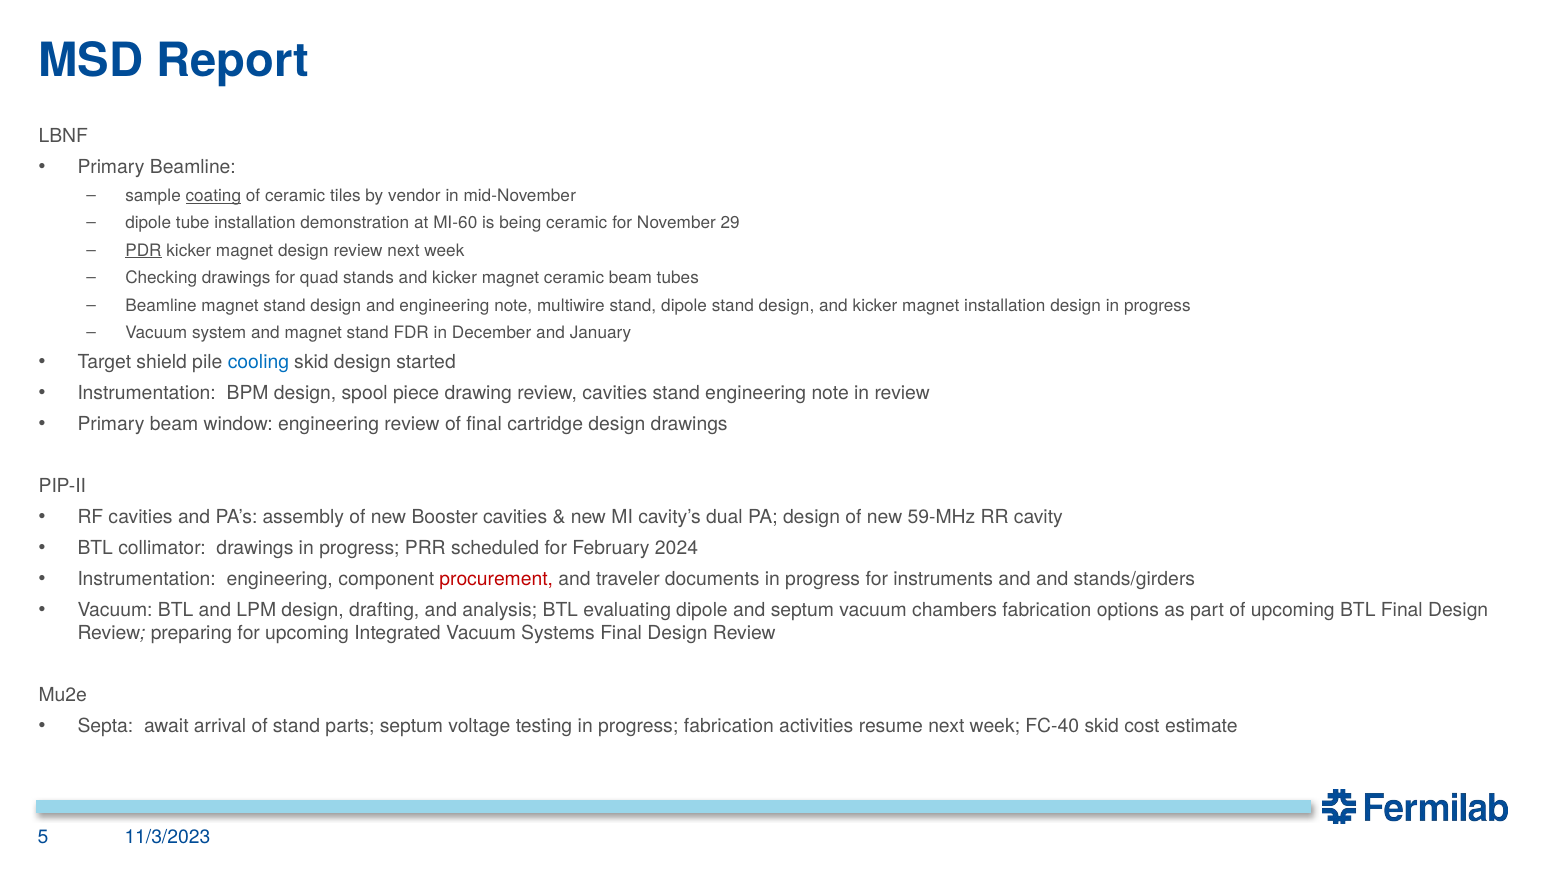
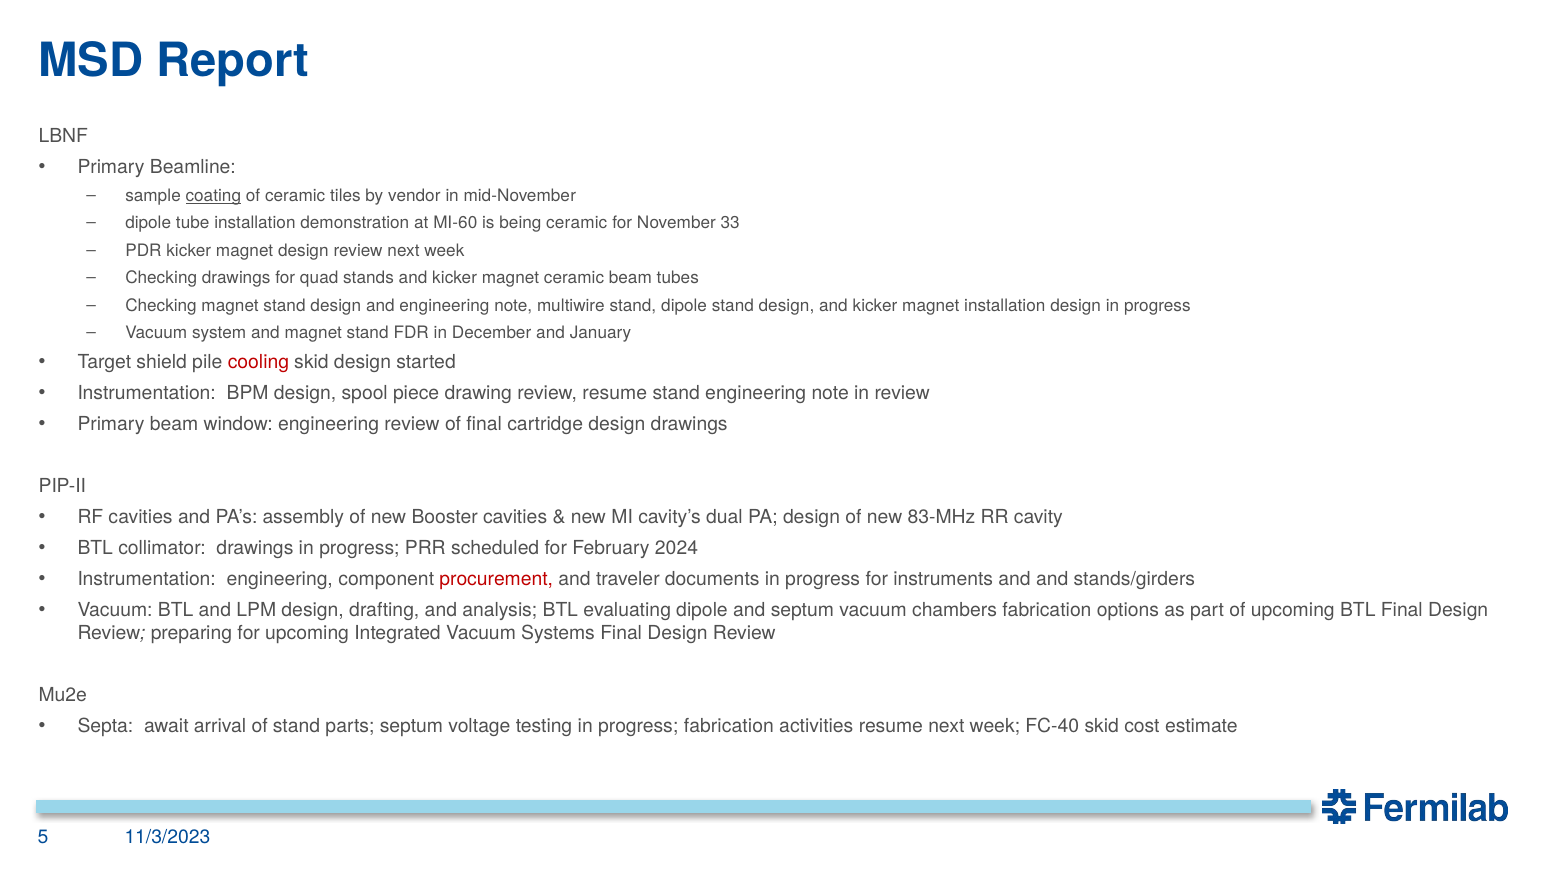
29: 29 -> 33
PDR underline: present -> none
Beamline at (161, 306): Beamline -> Checking
cooling colour: blue -> red
review cavities: cavities -> resume
59-MHz: 59-MHz -> 83-MHz
